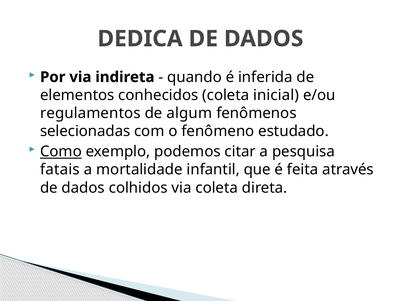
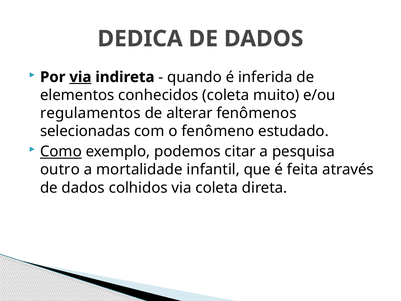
via at (80, 77) underline: none -> present
inicial: inicial -> muito
algum: algum -> alterar
fatais: fatais -> outro
